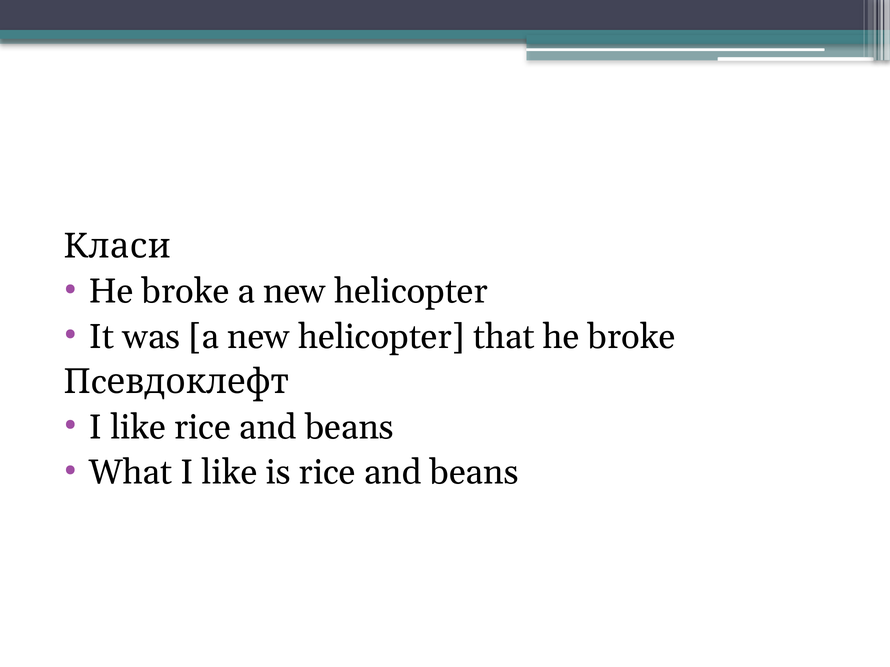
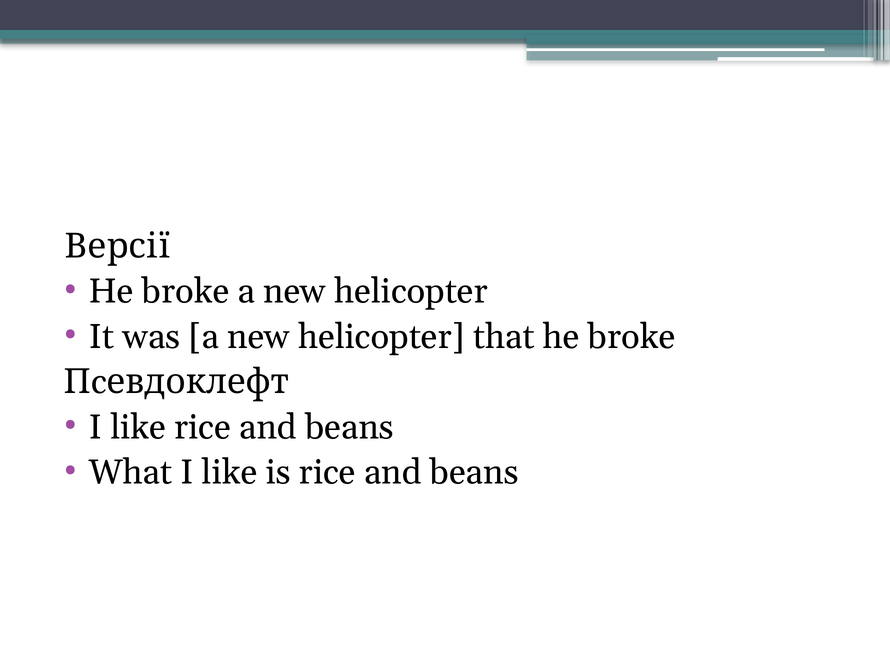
Класи: Класи -> Версії
